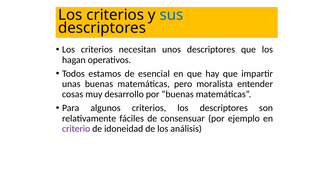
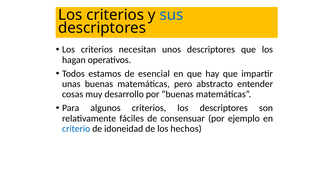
moralista: moralista -> abstracto
criterio colour: purple -> blue
análisis: análisis -> hechos
